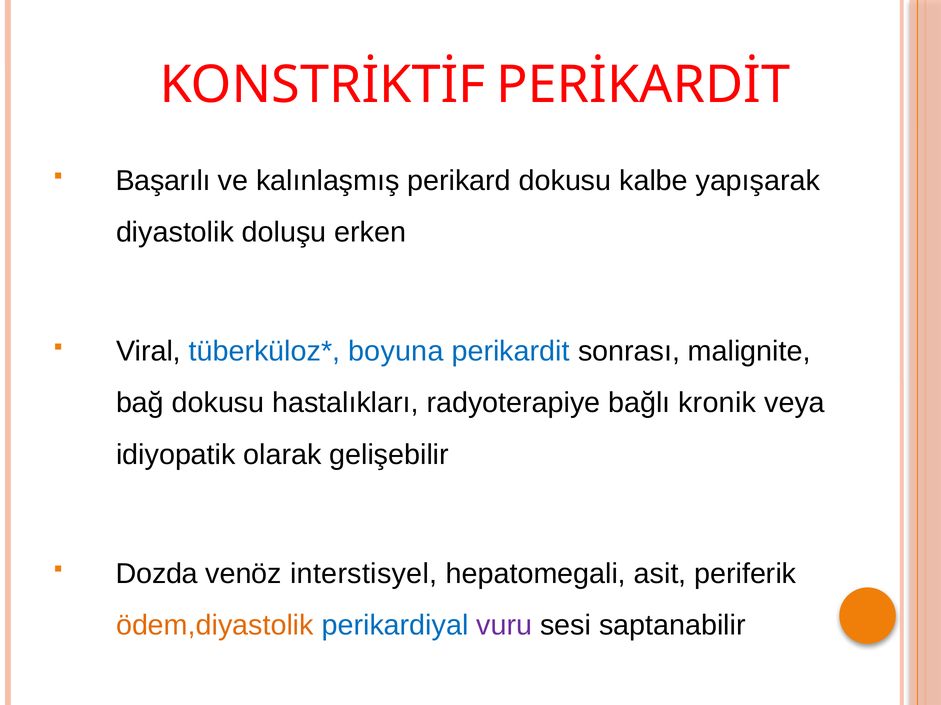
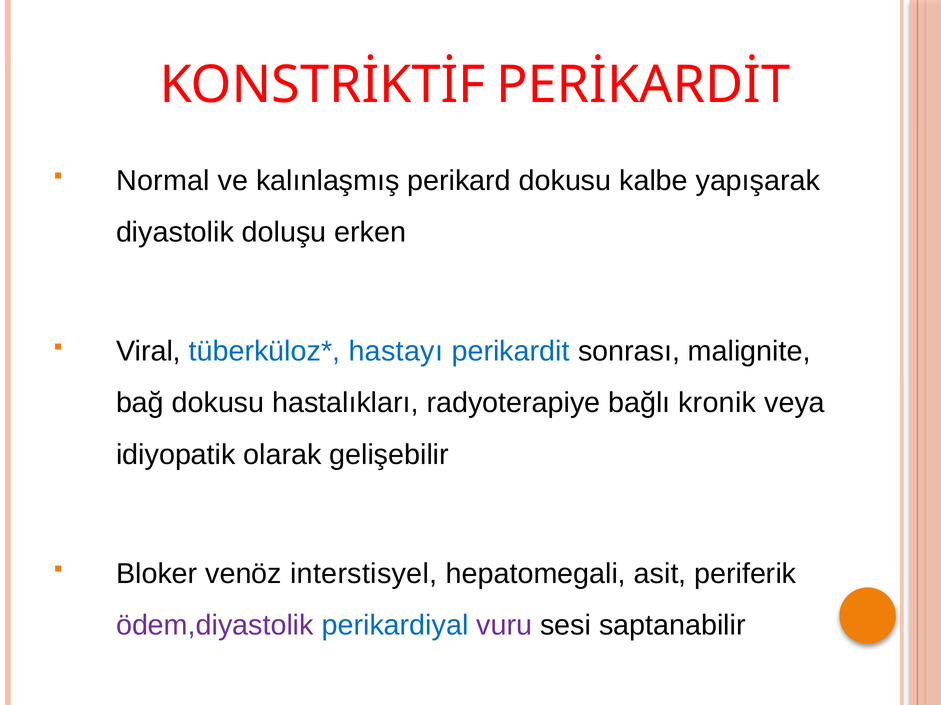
Başarılı: Başarılı -> Normal
boyuna: boyuna -> hastayı
Dozda: Dozda -> Bloker
ödem,diyastolik colour: orange -> purple
